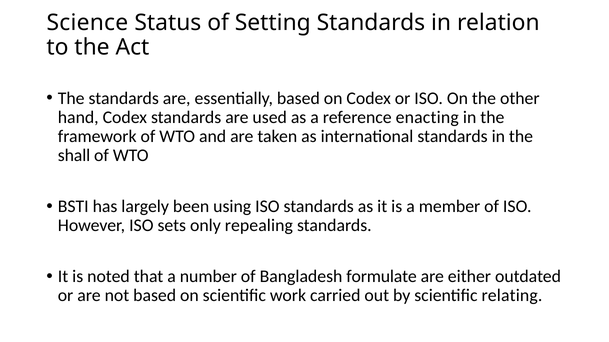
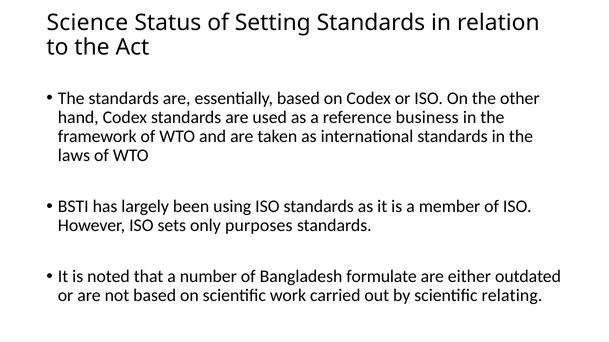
enacting: enacting -> business
shall: shall -> laws
repealing: repealing -> purposes
